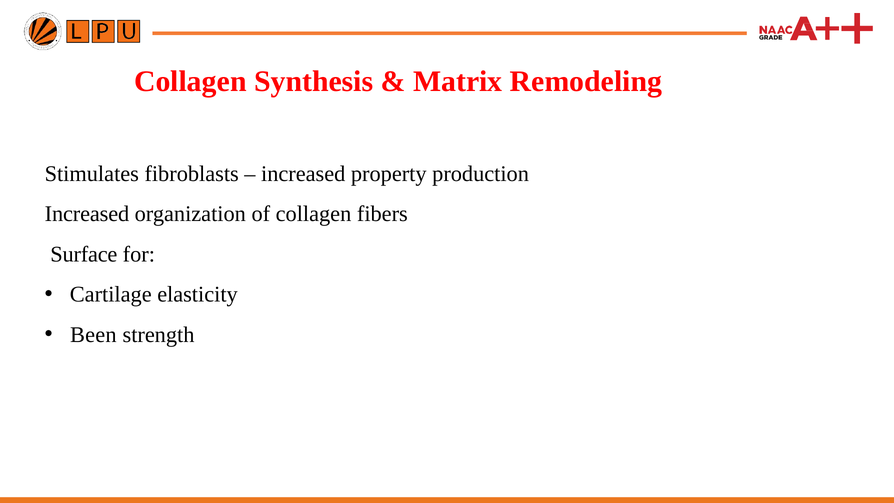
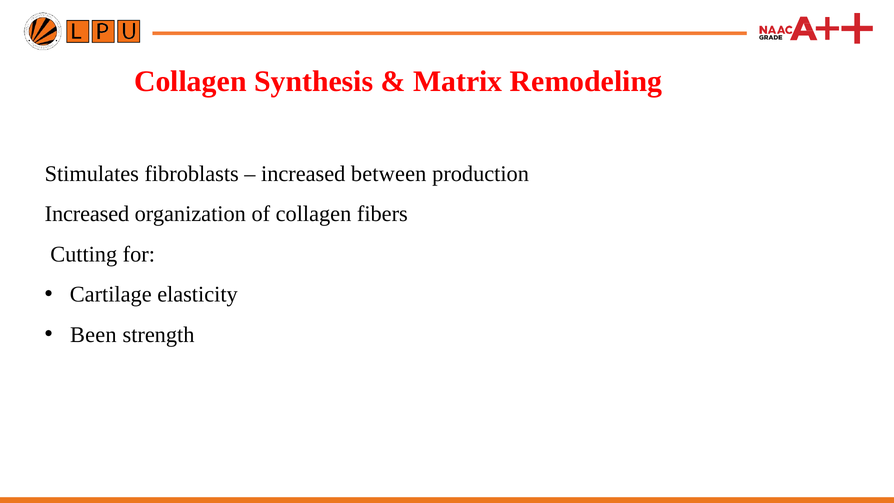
property: property -> between
Surface: Surface -> Cutting
